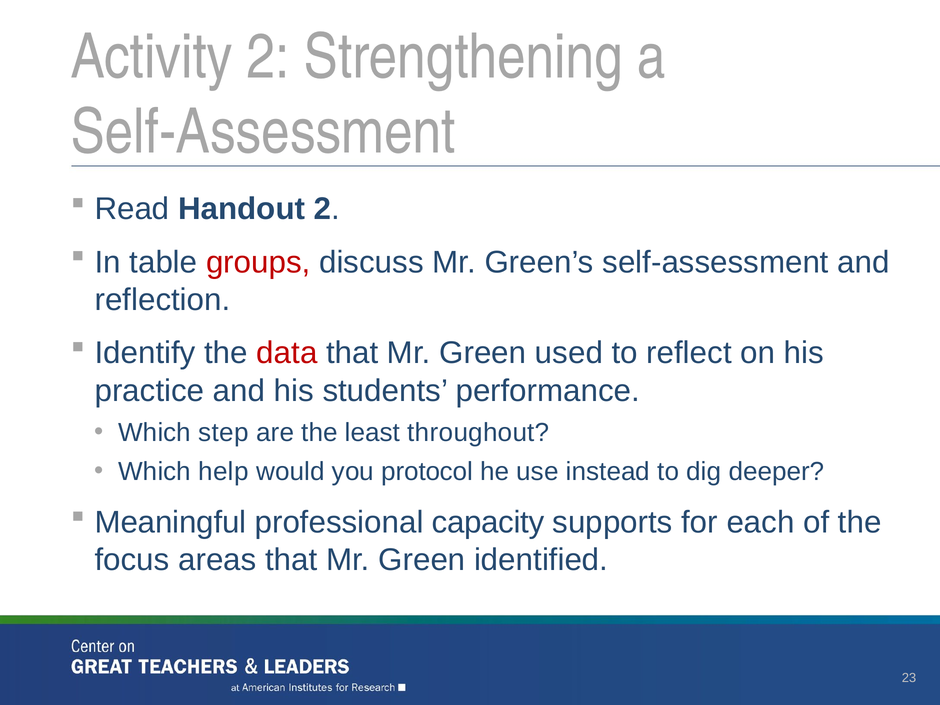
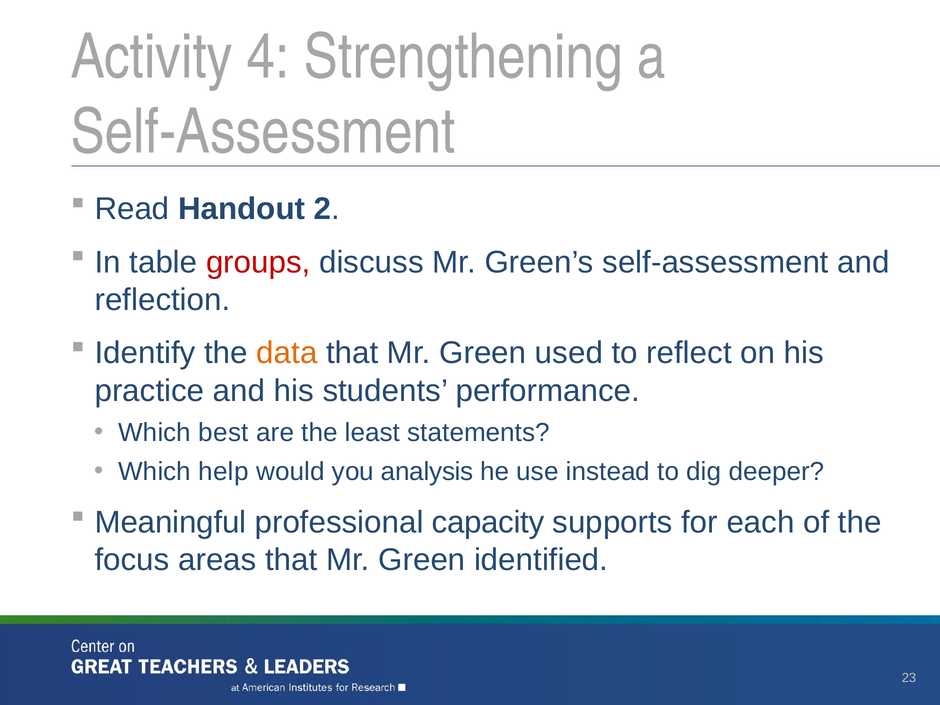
Activity 2: 2 -> 4
data colour: red -> orange
step: step -> best
throughout: throughout -> statements
protocol: protocol -> analysis
